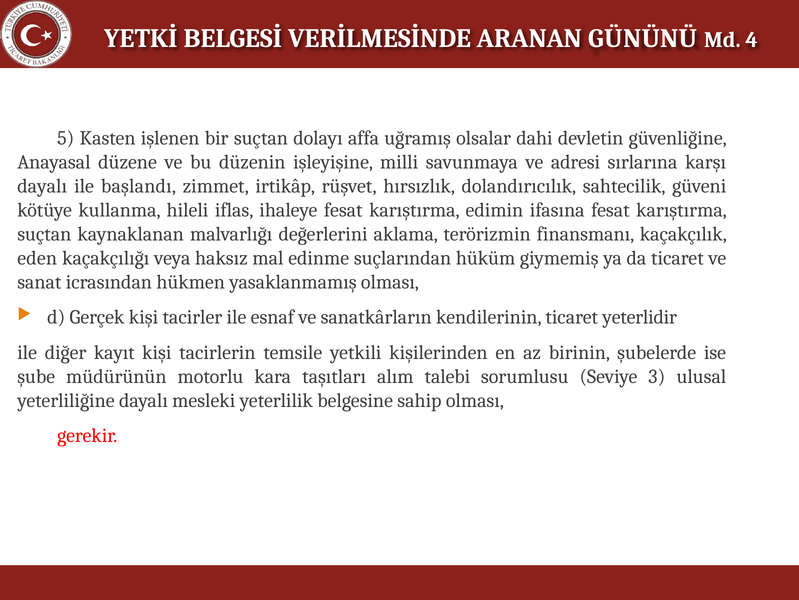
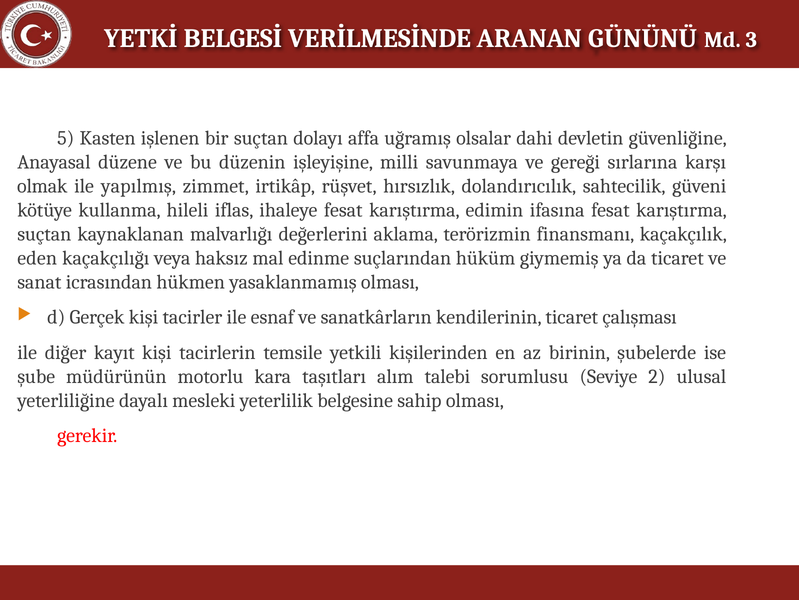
4: 4 -> 3
adresi: adresi -> gereği
dayalı at (42, 186): dayalı -> olmak
başlandı: başlandı -> yapılmış
yeterlidir: yeterlidir -> çalışması
3: 3 -> 2
